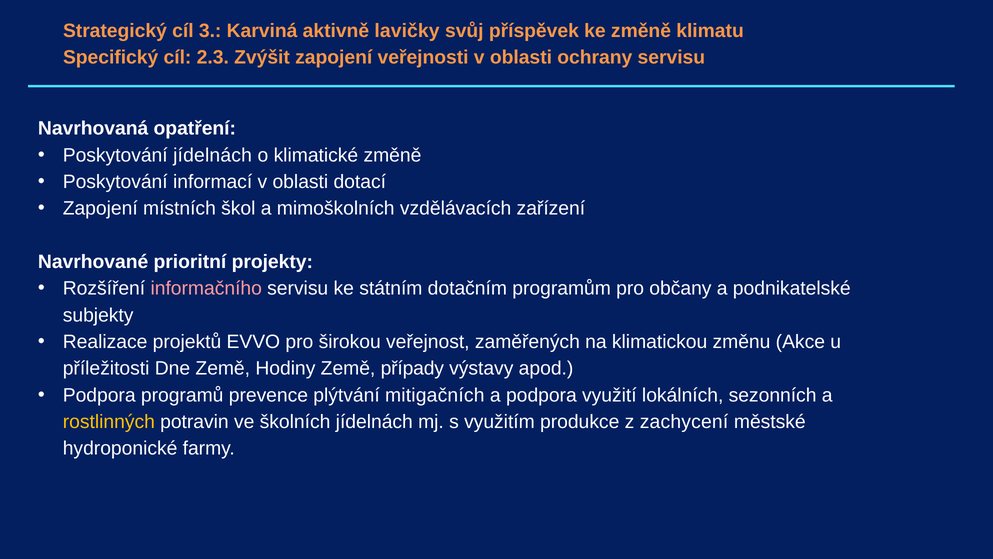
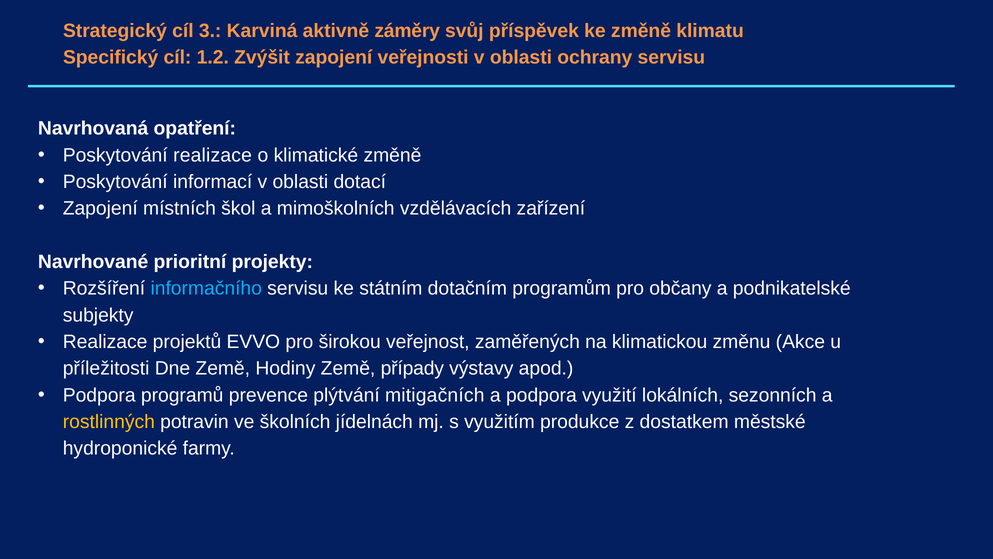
lavičky: lavičky -> záměry
2.3: 2.3 -> 1.2
Poskytování jídelnách: jídelnách -> realizace
informačního colour: pink -> light blue
zachycení: zachycení -> dostatkem
